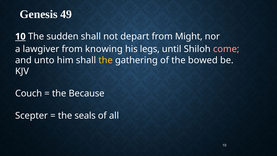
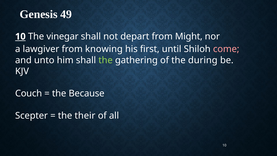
sudden: sudden -> vinegar
legs: legs -> first
the at (106, 60) colour: yellow -> light green
bowed: bowed -> during
seals: seals -> their
